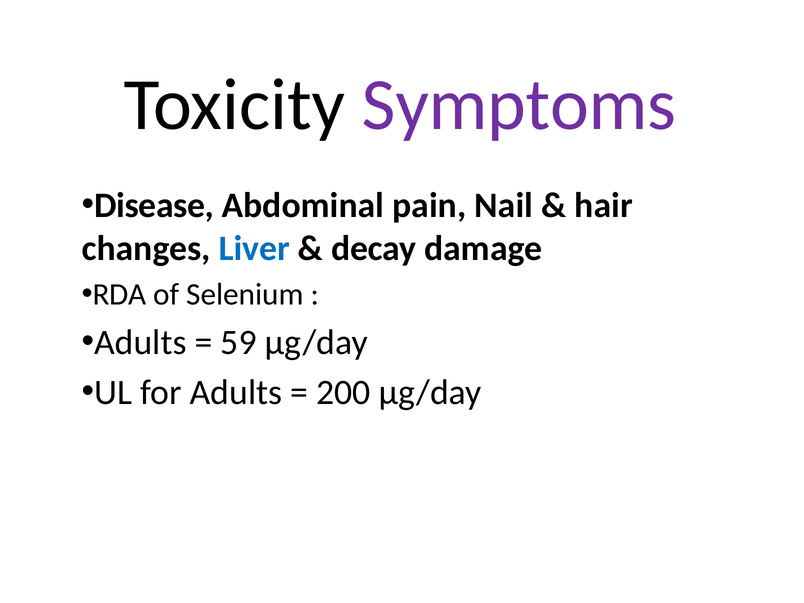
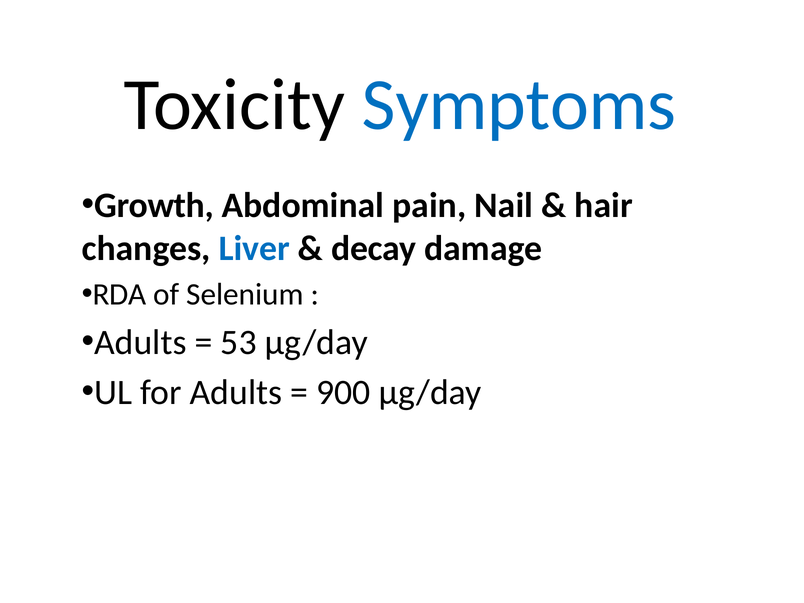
Symptoms colour: purple -> blue
Disease: Disease -> Growth
59: 59 -> 53
200: 200 -> 900
